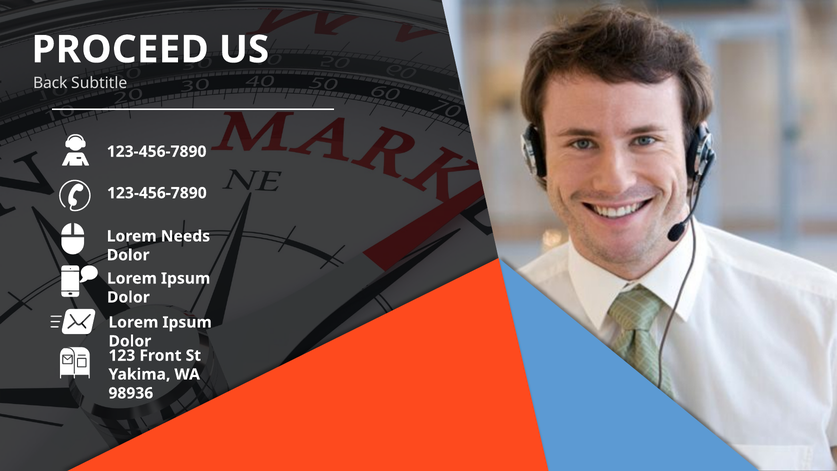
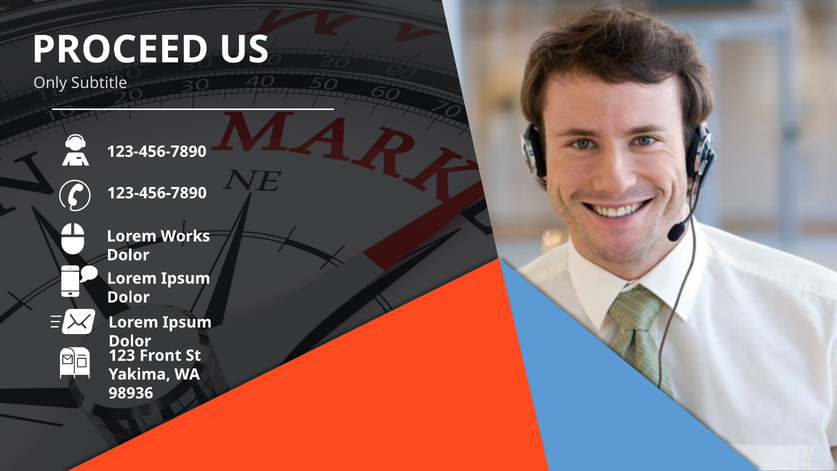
Back: Back -> Only
Needs: Needs -> Works
